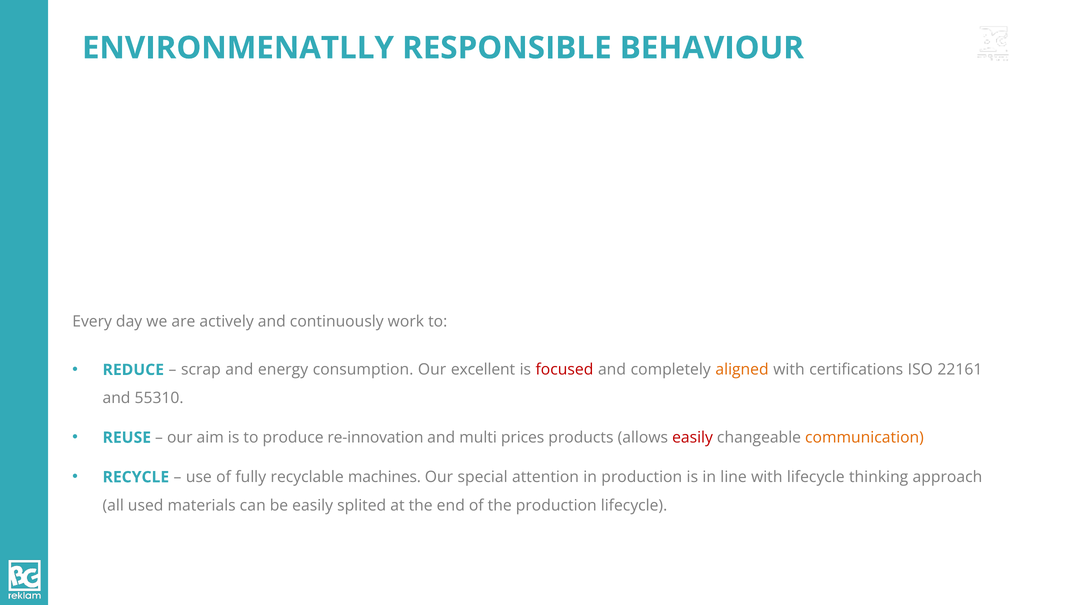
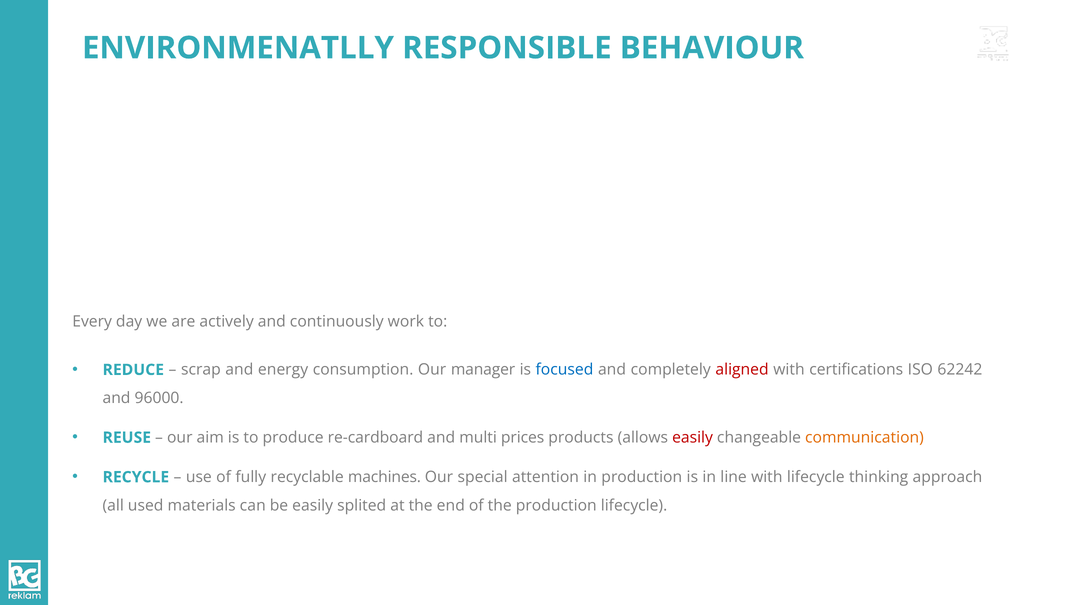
excellent: excellent -> manager
focused colour: red -> blue
aligned colour: orange -> red
22161: 22161 -> 62242
55310: 55310 -> 96000
re-innovation: re-innovation -> re-cardboard
